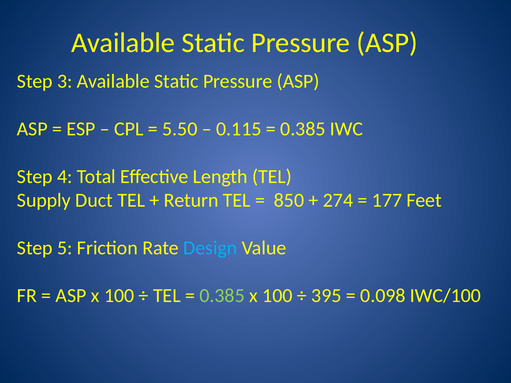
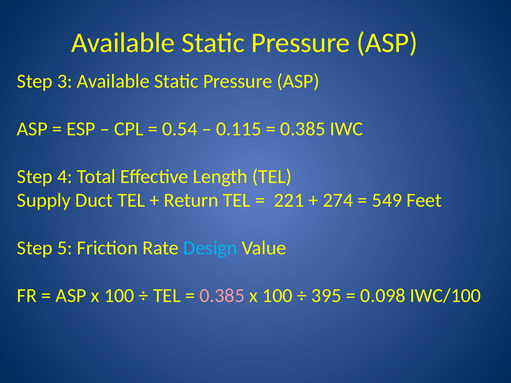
5.50: 5.50 -> 0.54
850: 850 -> 221
177: 177 -> 549
0.385 at (222, 296) colour: light green -> pink
